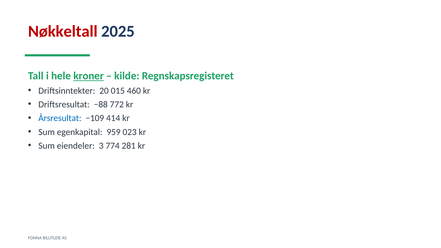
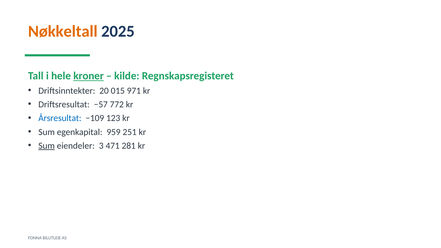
Nøkkeltall colour: red -> orange
460: 460 -> 971
−88: −88 -> −57
414: 414 -> 123
023: 023 -> 251
Sum at (47, 146) underline: none -> present
774: 774 -> 471
